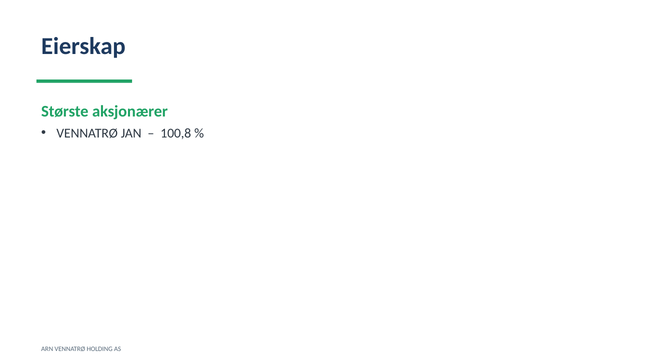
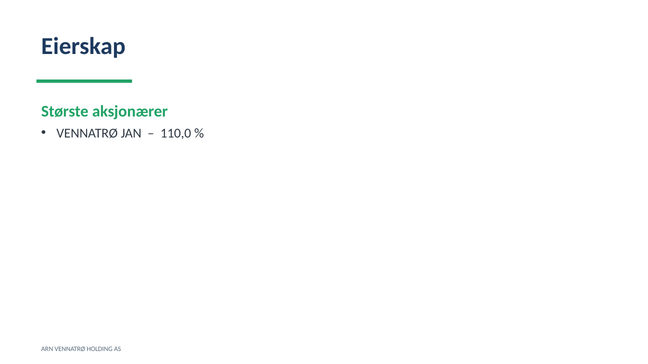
100,8: 100,8 -> 110,0
